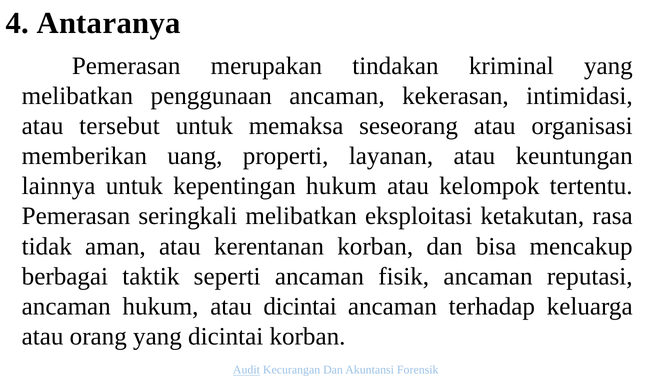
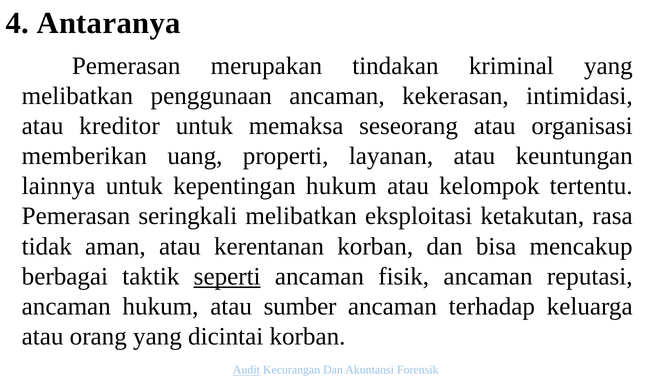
tersebut: tersebut -> kreditor
seperti underline: none -> present
atau dicintai: dicintai -> sumber
